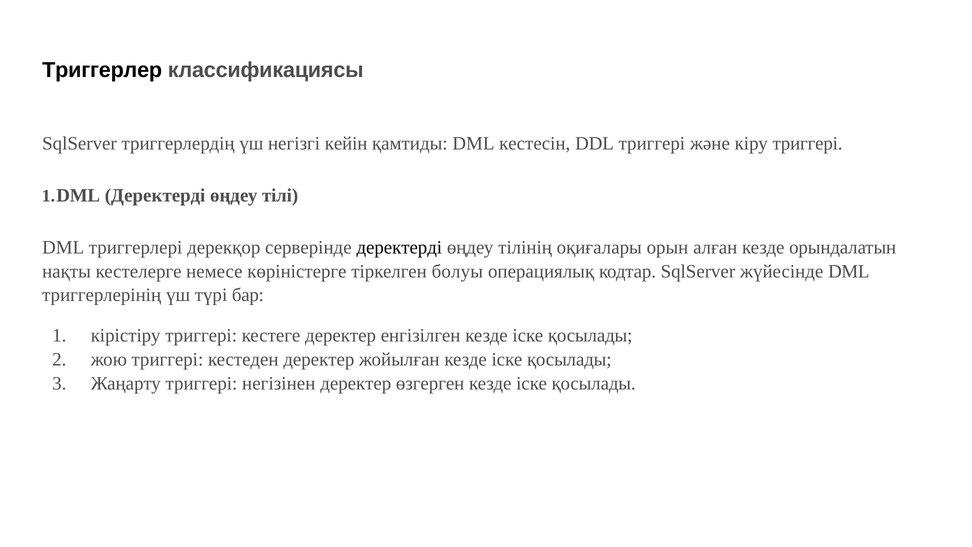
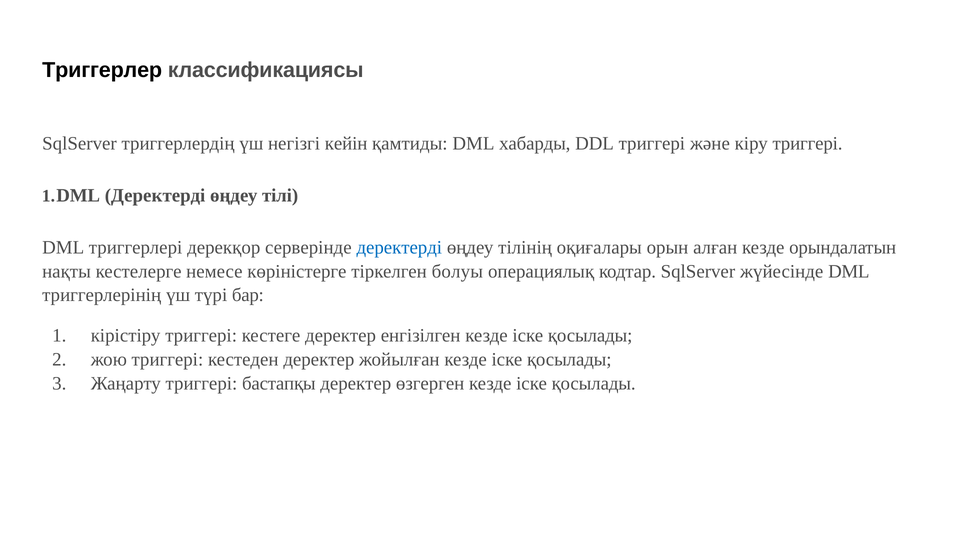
кестесін: кестесін -> хабарды
деректерді at (399, 247) colour: black -> blue
негізінен: негізінен -> бастапқы
